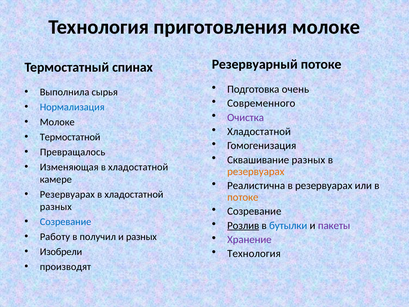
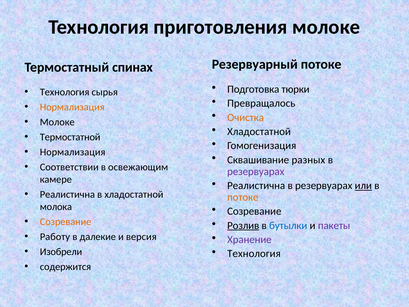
очень: очень -> тюрки
Выполнила at (65, 92): Выполнила -> Технология
Современного: Современного -> Превращалось
Нормализация at (72, 107) colour: blue -> orange
Очистка colour: purple -> orange
Превращалось at (73, 152): Превращалось -> Нормализация
Изменяющая: Изменяющая -> Соответствии
хладостатной at (138, 167): хладостатной -> освежающим
резервуарах at (256, 171) colour: orange -> purple
или underline: none -> present
Резервуарах at (67, 194): Резервуарах -> Реалистична
разных at (56, 206): разных -> молока
Созревание at (66, 221) colour: blue -> orange
получил: получил -> далекие
и разных: разных -> версия
производят: производят -> содержится
